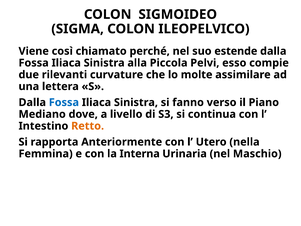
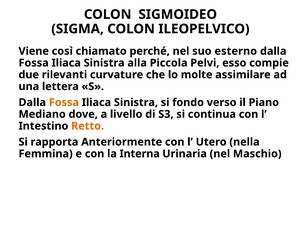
estende: estende -> esterno
Fossa at (64, 102) colour: blue -> orange
fanno: fanno -> fondo
